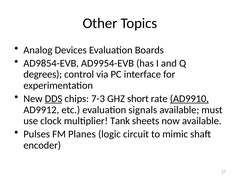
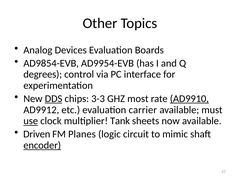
7-3: 7-3 -> 3-3
short: short -> most
signals: signals -> carrier
use underline: none -> present
Pulses: Pulses -> Driven
encoder underline: none -> present
